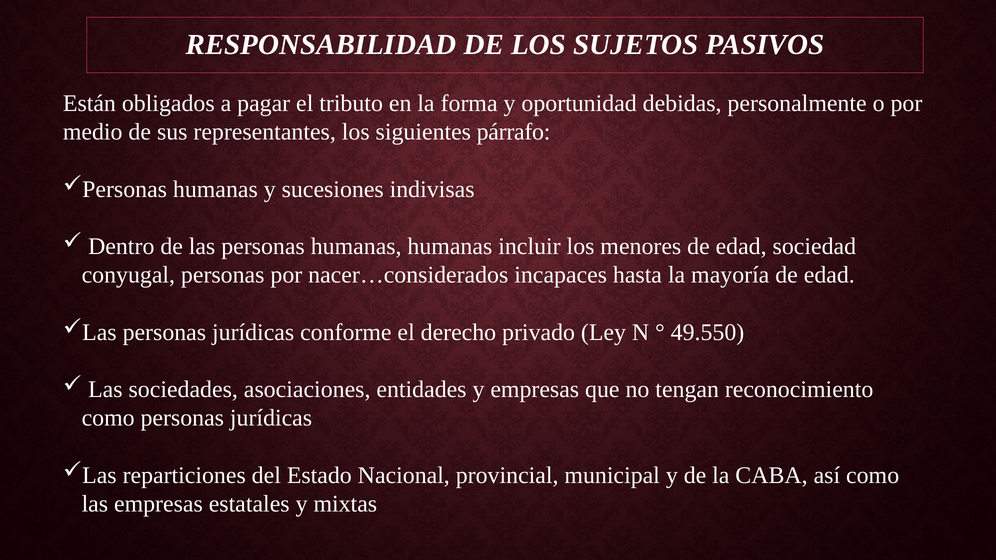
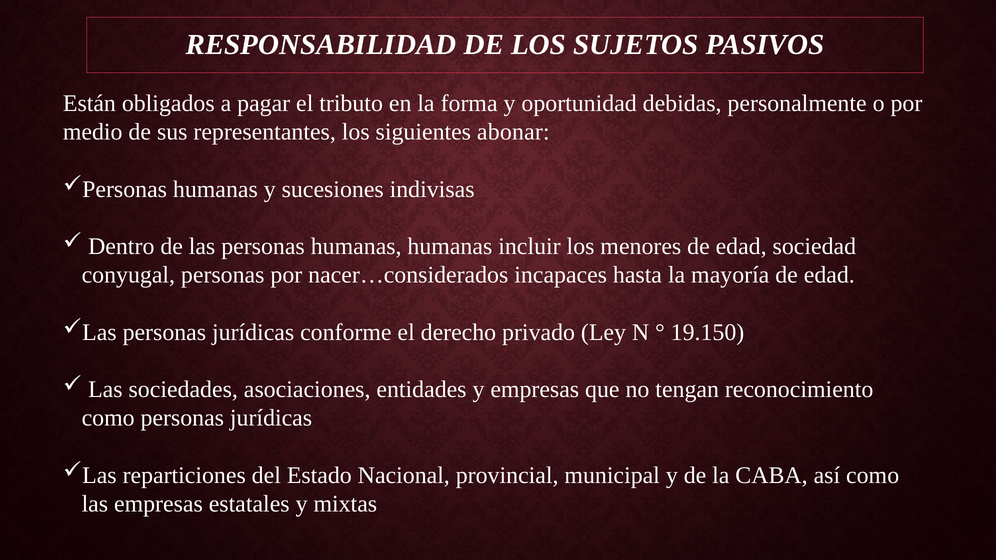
párrafo: párrafo -> abonar
49.550: 49.550 -> 19.150
